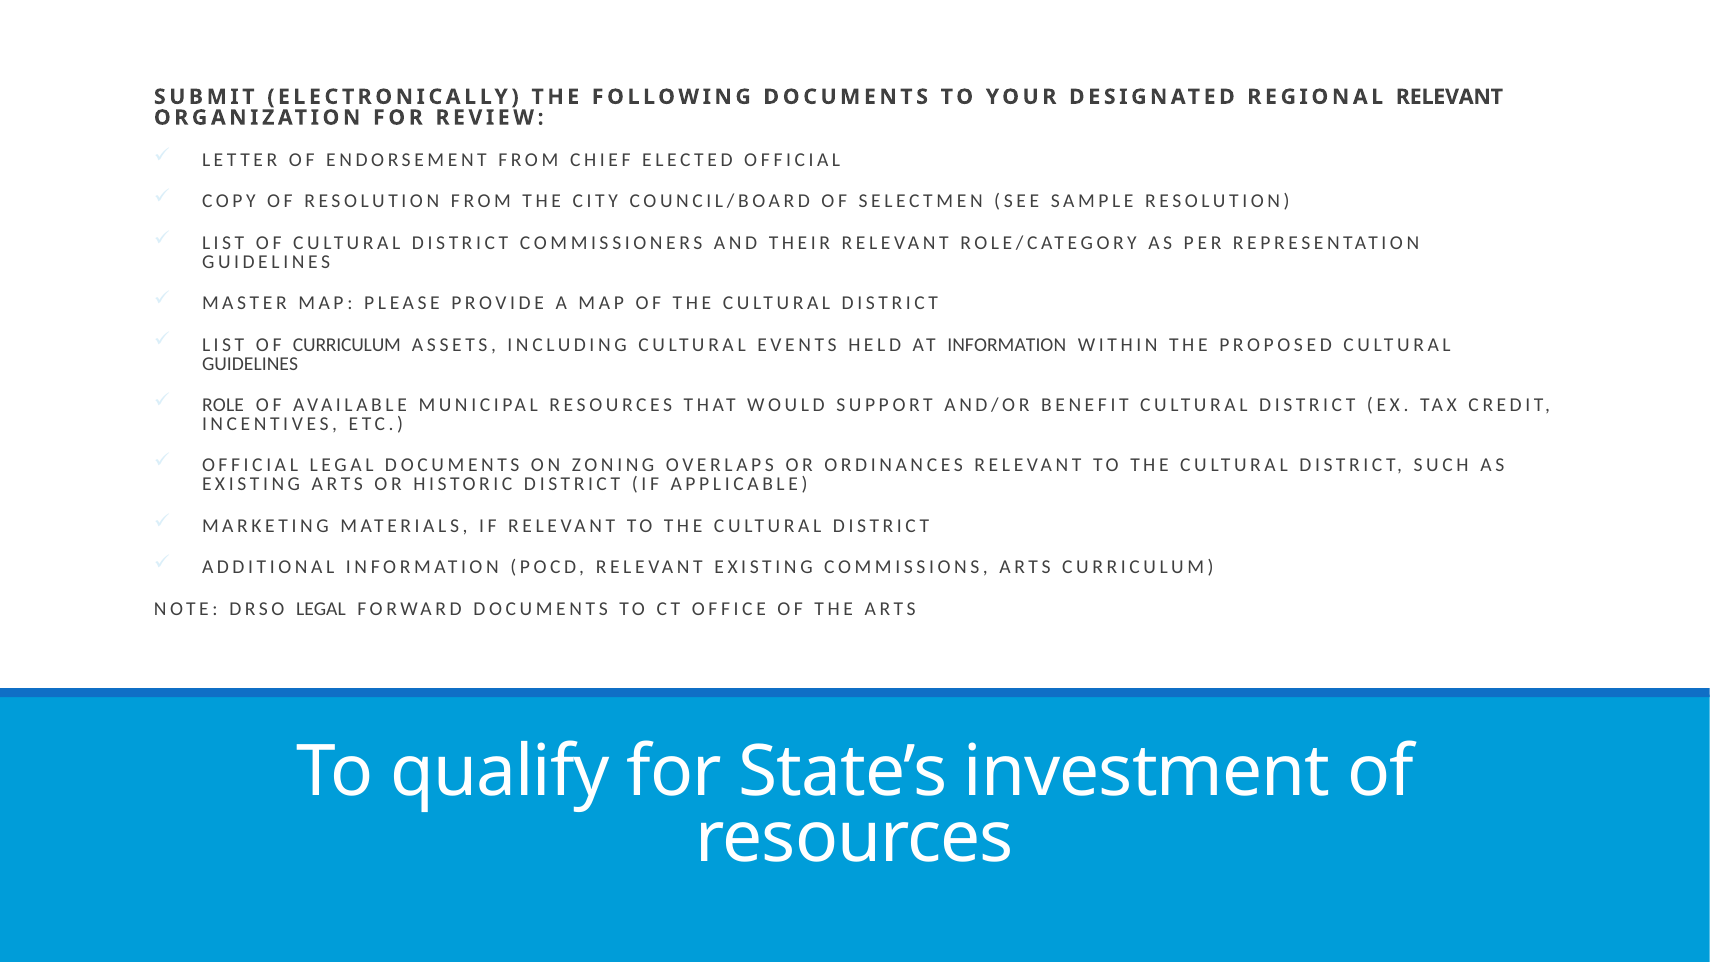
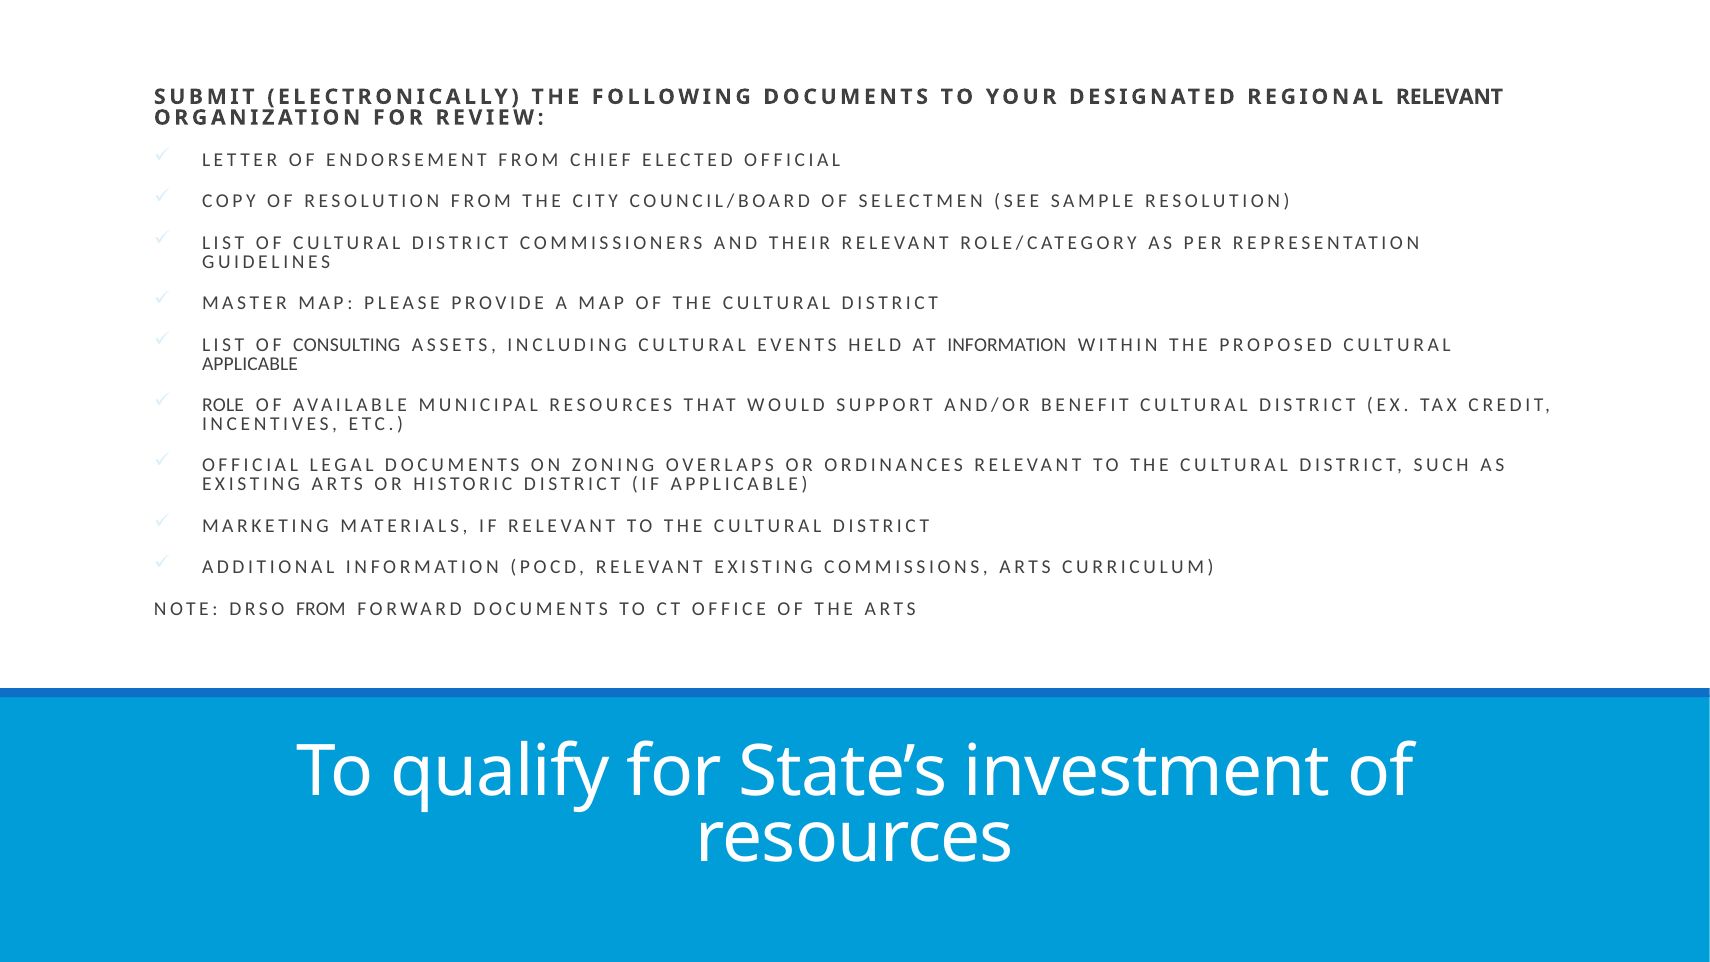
OF CURRICULUM: CURRICULUM -> CONSULTING
GUIDELINES at (250, 364): GUIDELINES -> APPLICABLE
DRSO LEGAL: LEGAL -> FROM
